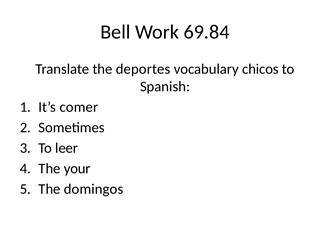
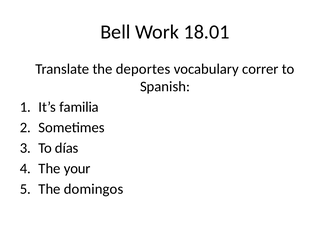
69.84: 69.84 -> 18.01
chicos: chicos -> correr
comer: comer -> familia
leer: leer -> días
